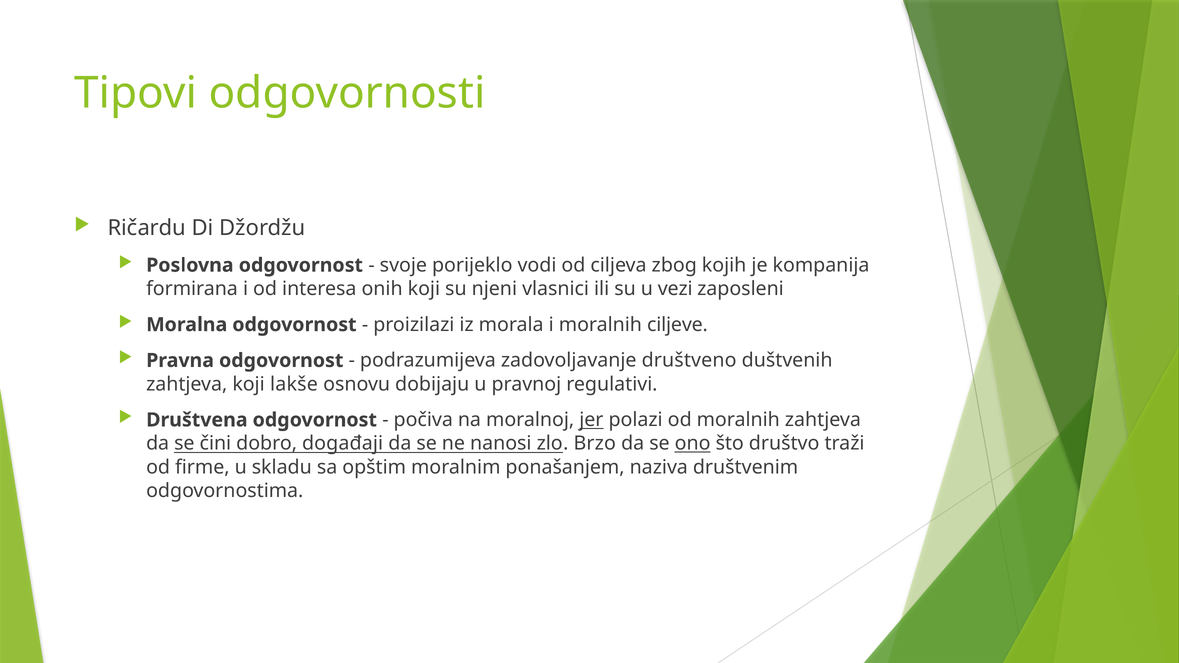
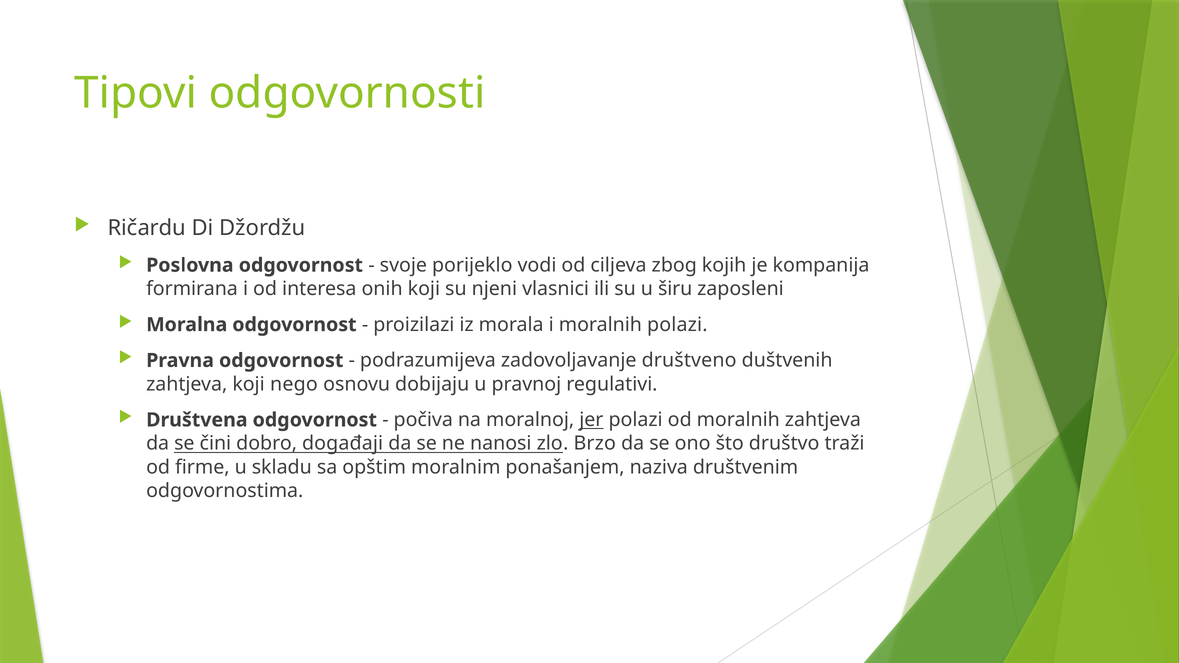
vezi: vezi -> širu
moralnih ciljeve: ciljeve -> polazi
lakše: lakše -> nego
ono underline: present -> none
